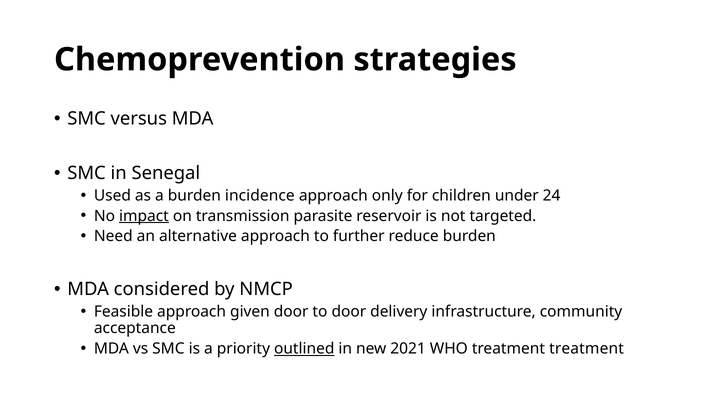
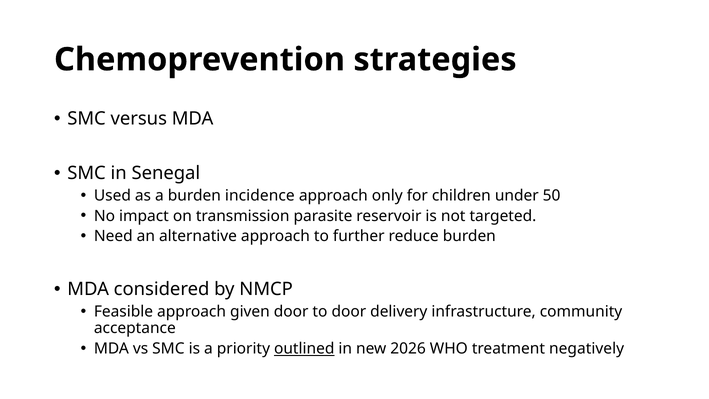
24: 24 -> 50
impact underline: present -> none
2021: 2021 -> 2026
treatment treatment: treatment -> negatively
